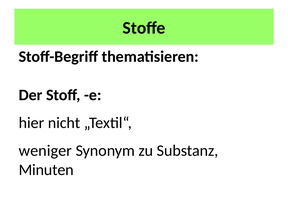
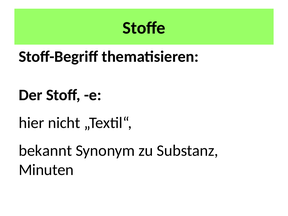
weniger: weniger -> bekannt
